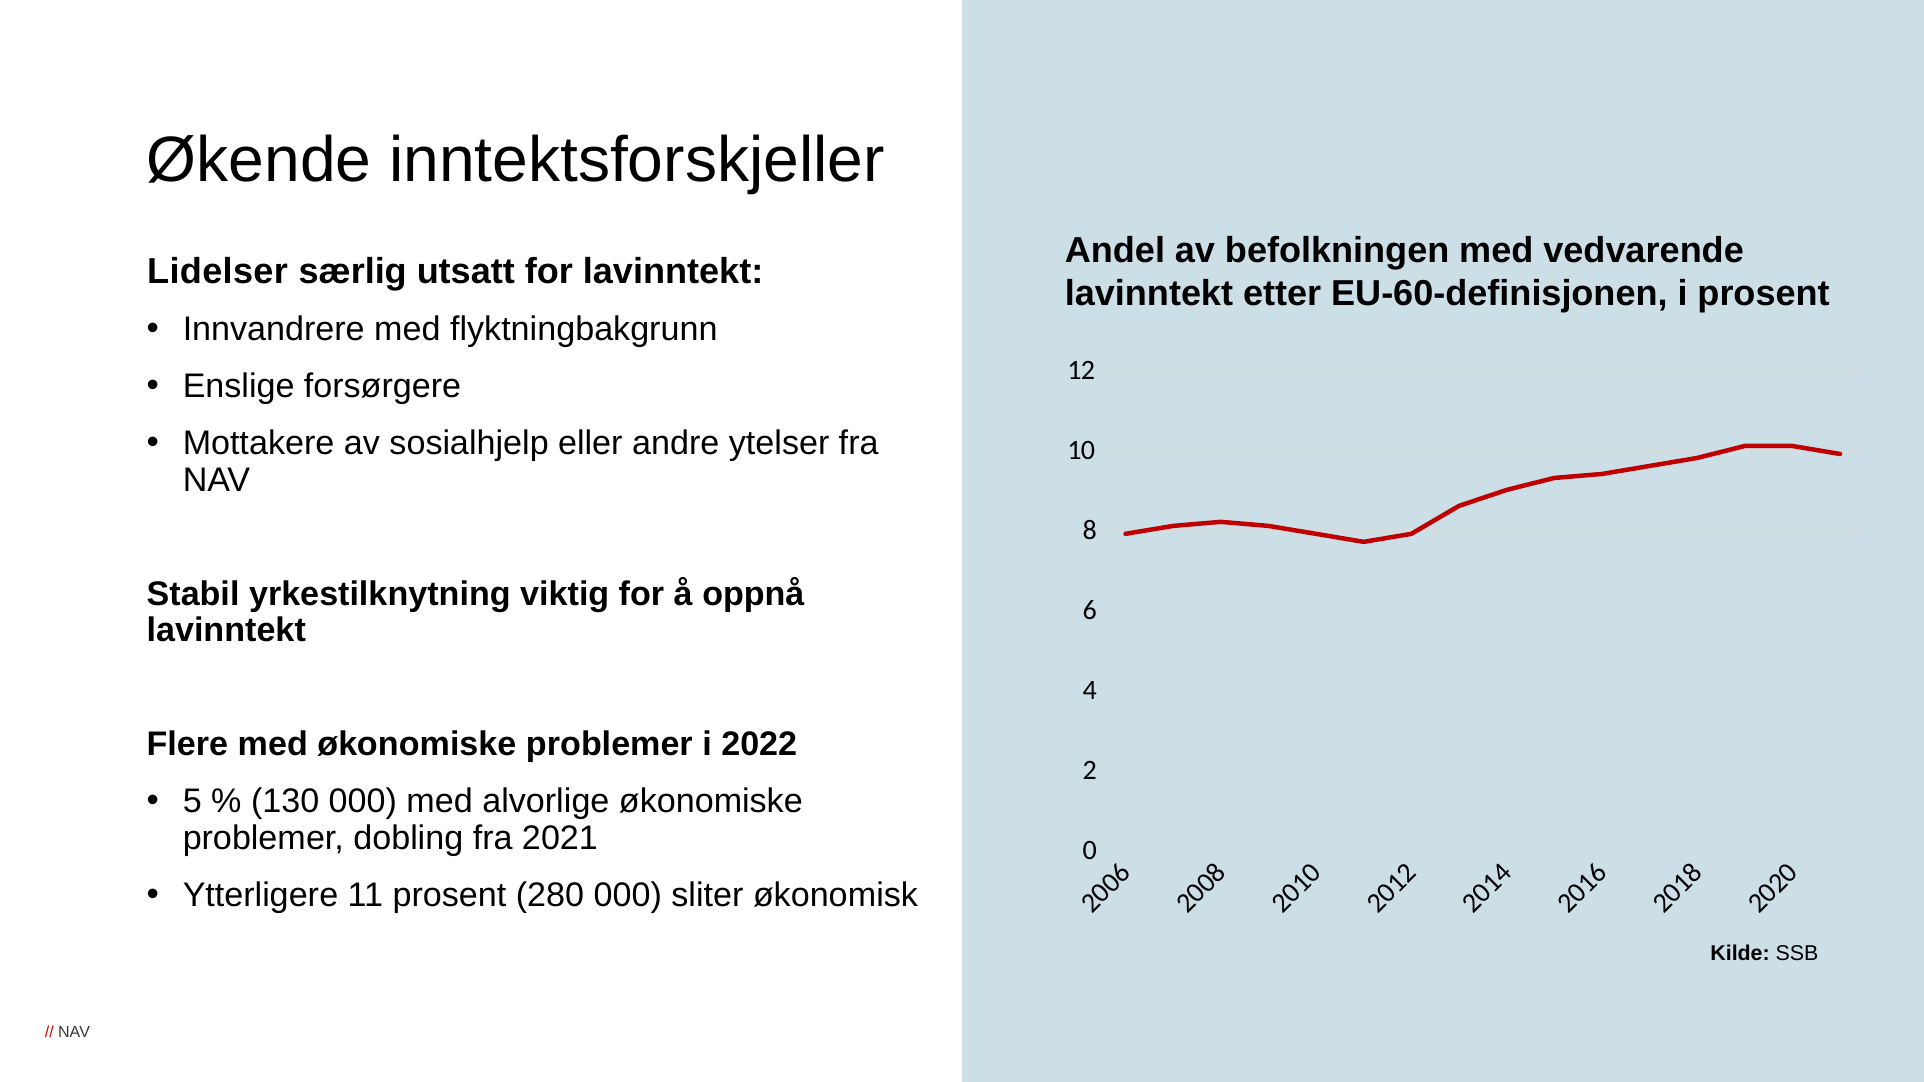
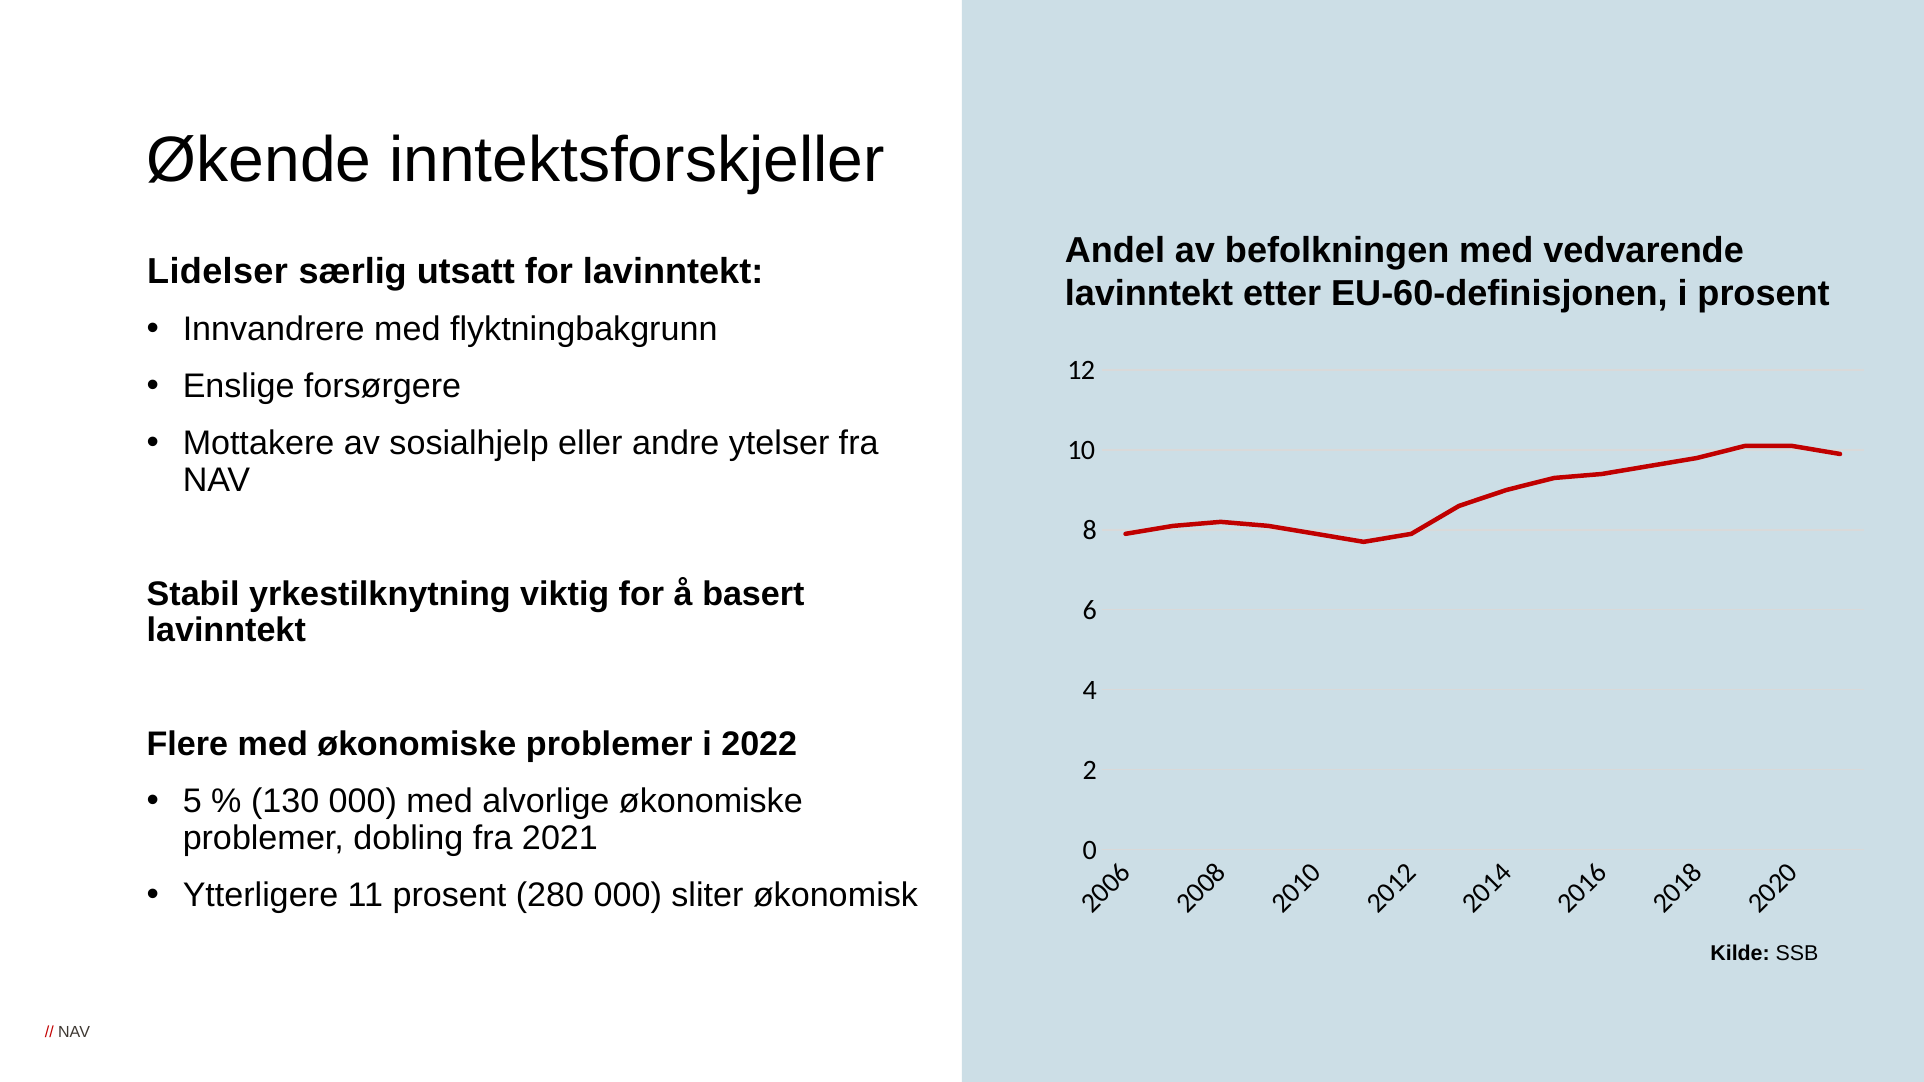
oppnå: oppnå -> basert
